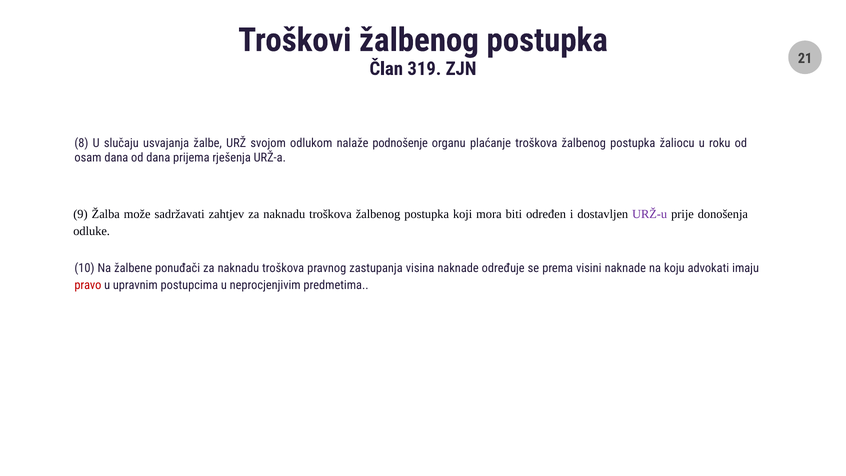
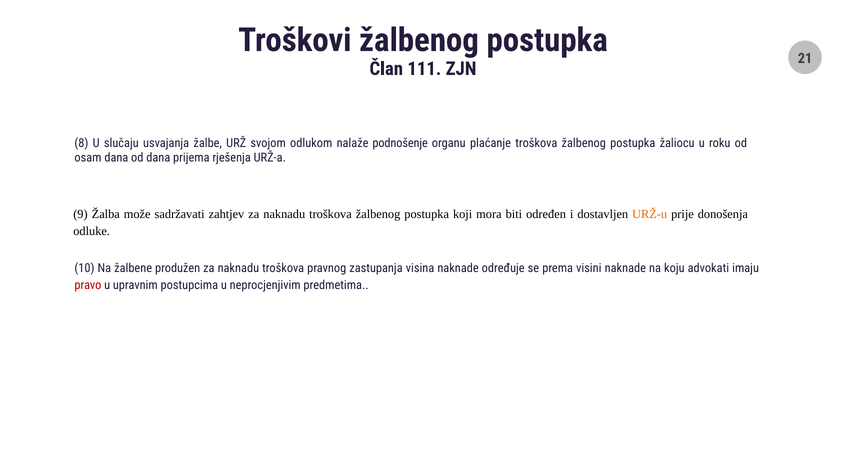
319: 319 -> 111
URŽ-u colour: purple -> orange
ponuđači: ponuđači -> produžen
